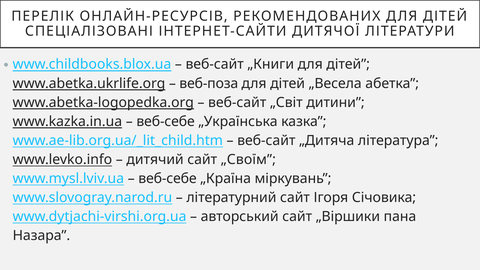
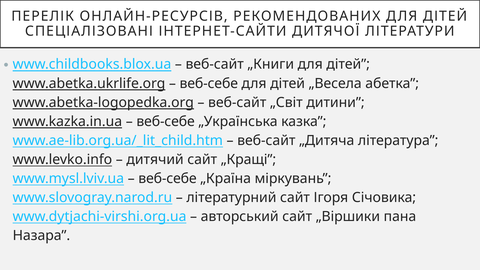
веб-поза at (209, 83): веб-поза -> веб-себе
„Своїм: „Своїм -> „Кращі
